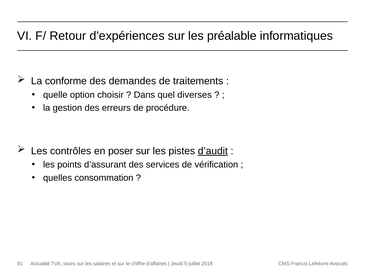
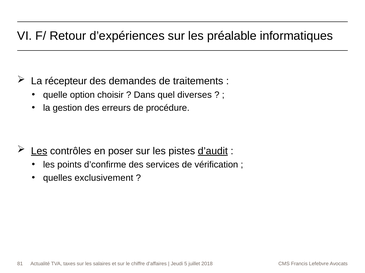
conforme: conforme -> récepteur
Les at (39, 151) underline: none -> present
d’assurant: d’assurant -> d’confirme
consommation: consommation -> exclusivement
